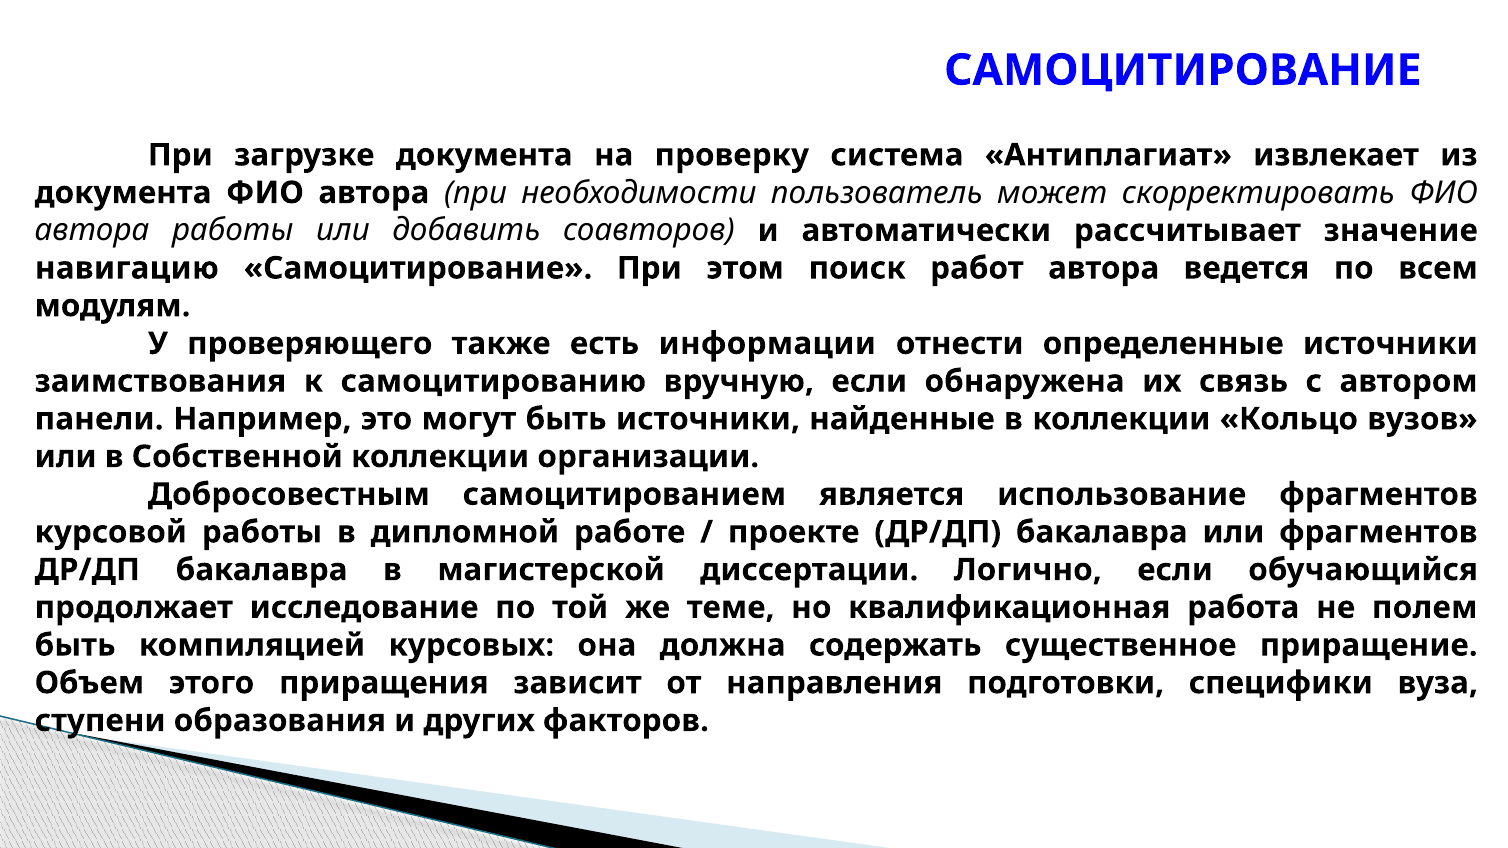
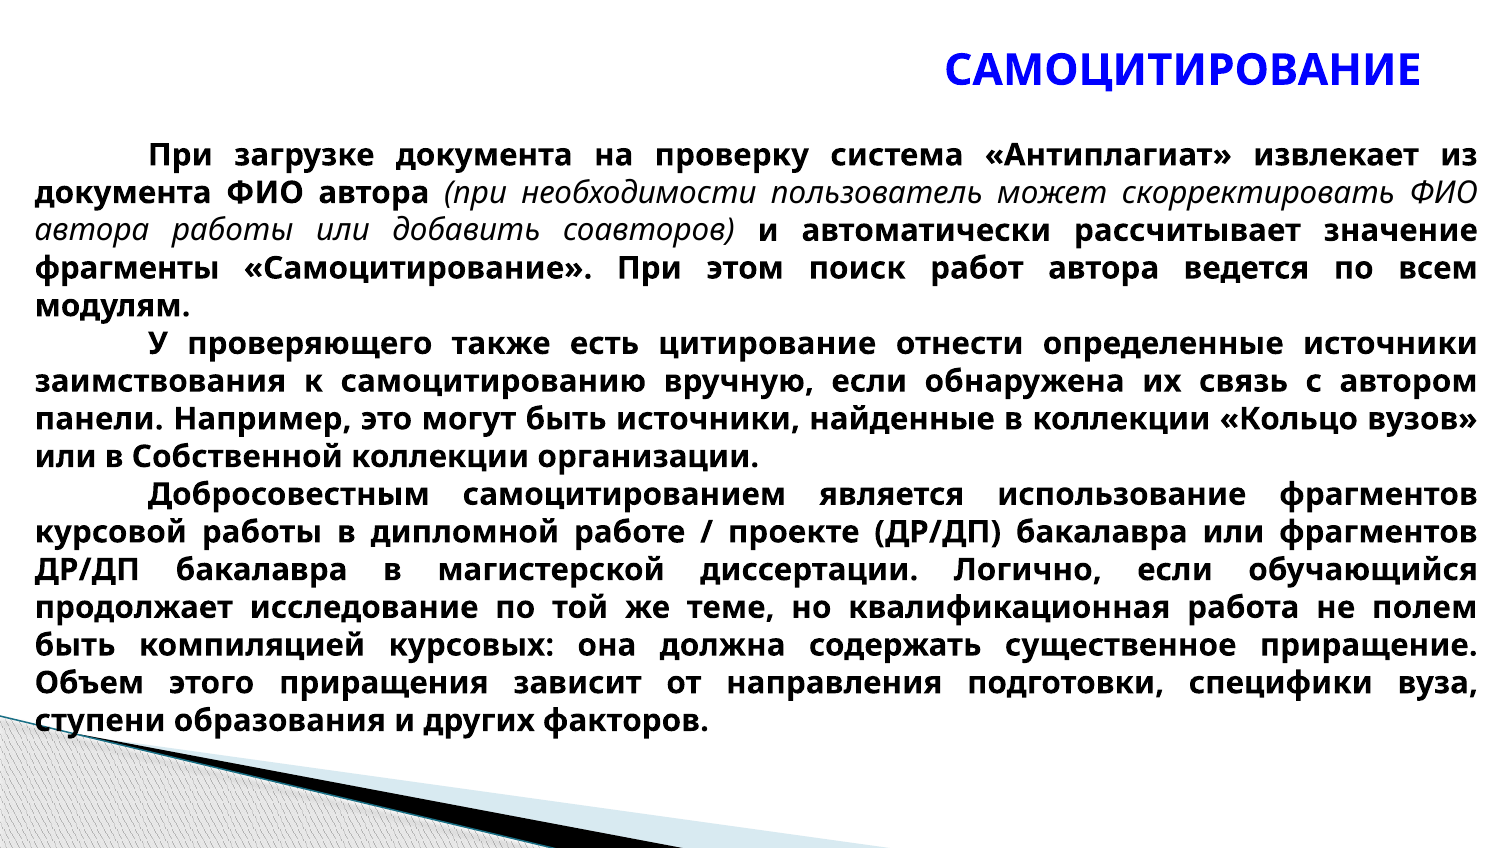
навигацию: навигацию -> фрагменты
информации: информации -> цитирование
